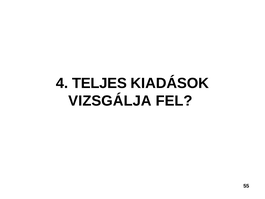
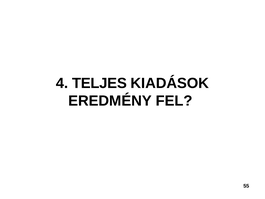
VIZSGÁLJA: VIZSGÁLJA -> EREDMÉNY
